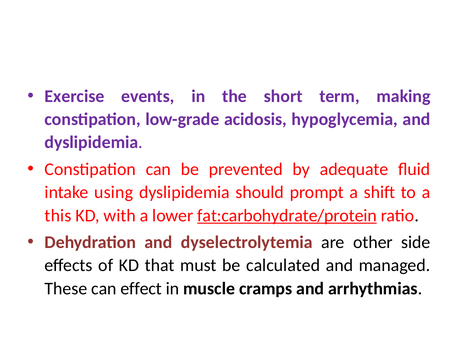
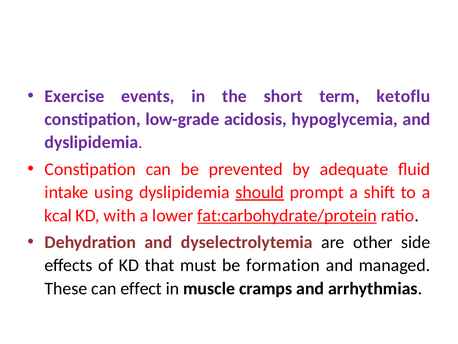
making: making -> ketoflu
should underline: none -> present
this: this -> kcal
calculated: calculated -> formation
